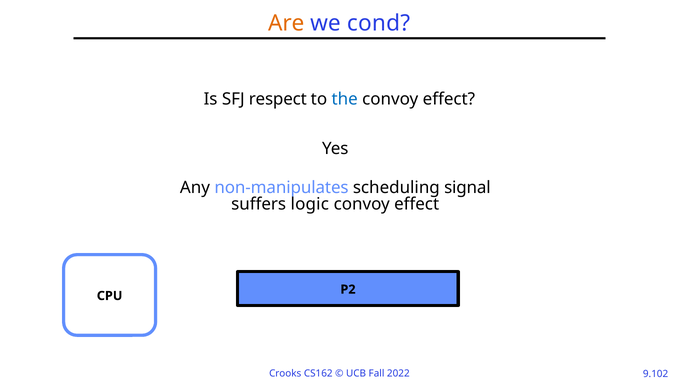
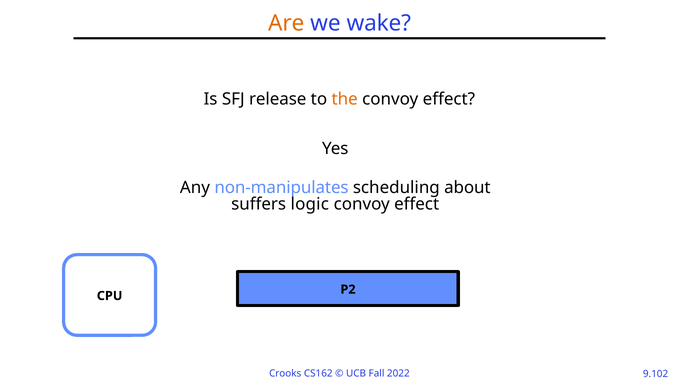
cond: cond -> wake
respect: respect -> release
the colour: blue -> orange
signal: signal -> about
